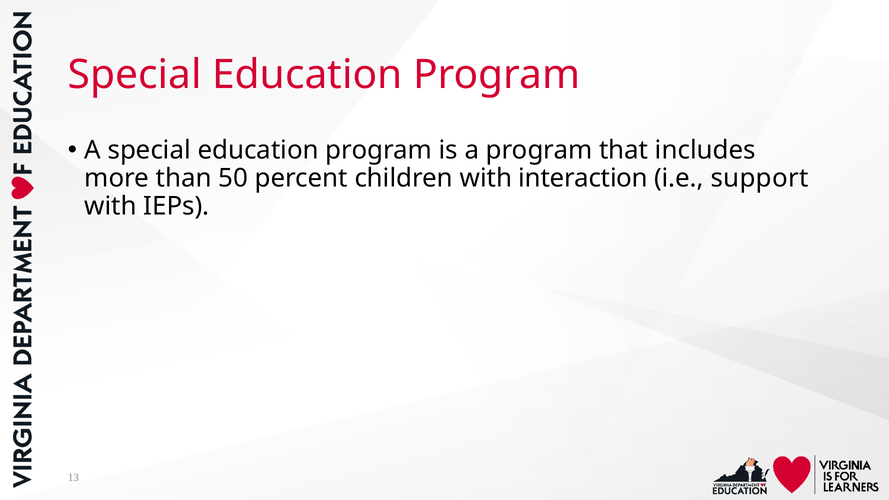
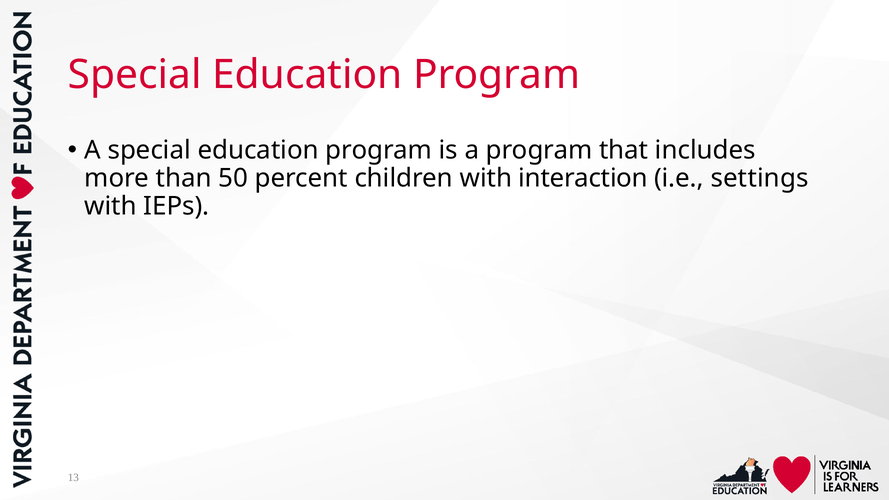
support: support -> settings
